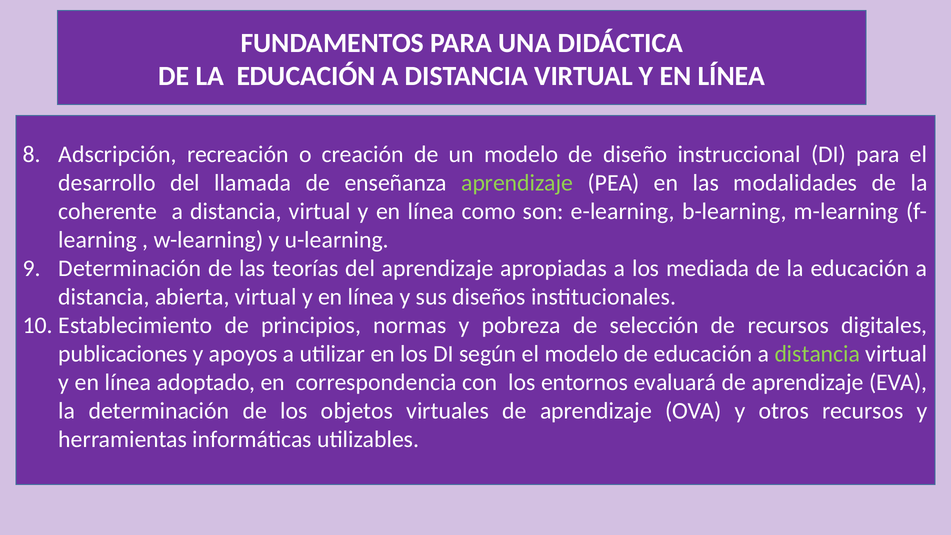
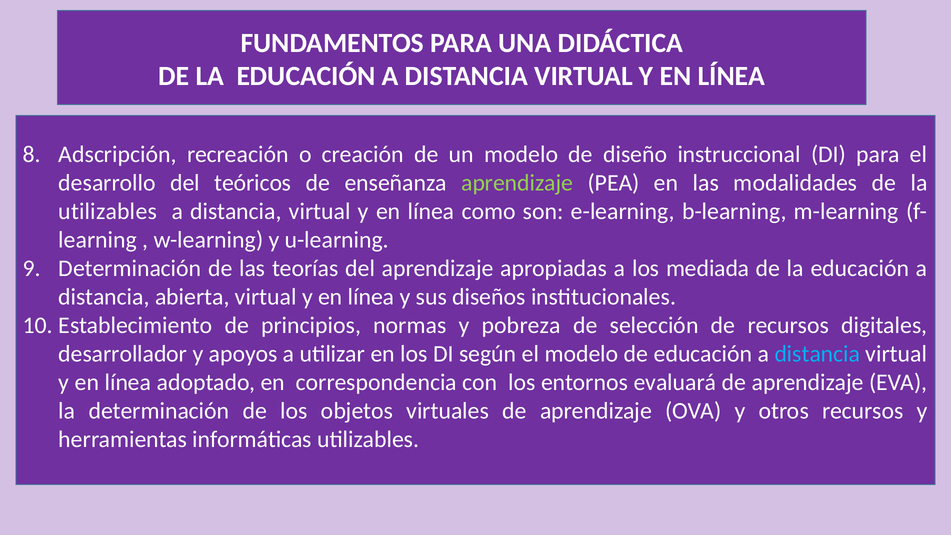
llamada: llamada -> teóricos
coherente at (108, 211): coherente -> utilizables
publicaciones: publicaciones -> desarrollador
distancia at (817, 354) colour: light green -> light blue
